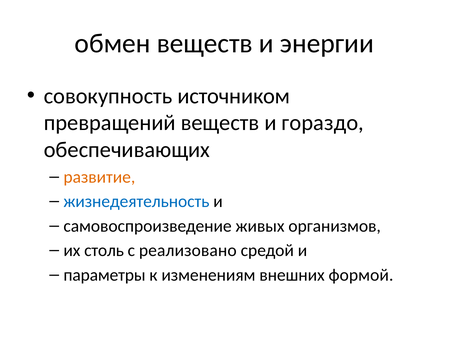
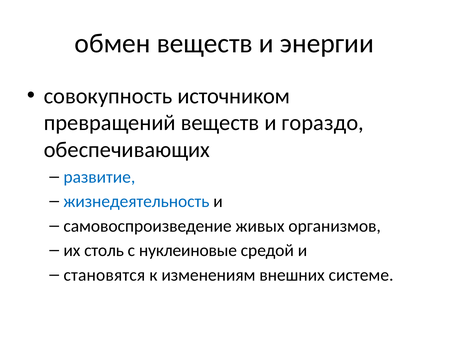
развитие colour: orange -> blue
реализовано: реализовано -> нуклеиновые
параметры: параметры -> становятся
формой: формой -> системе
